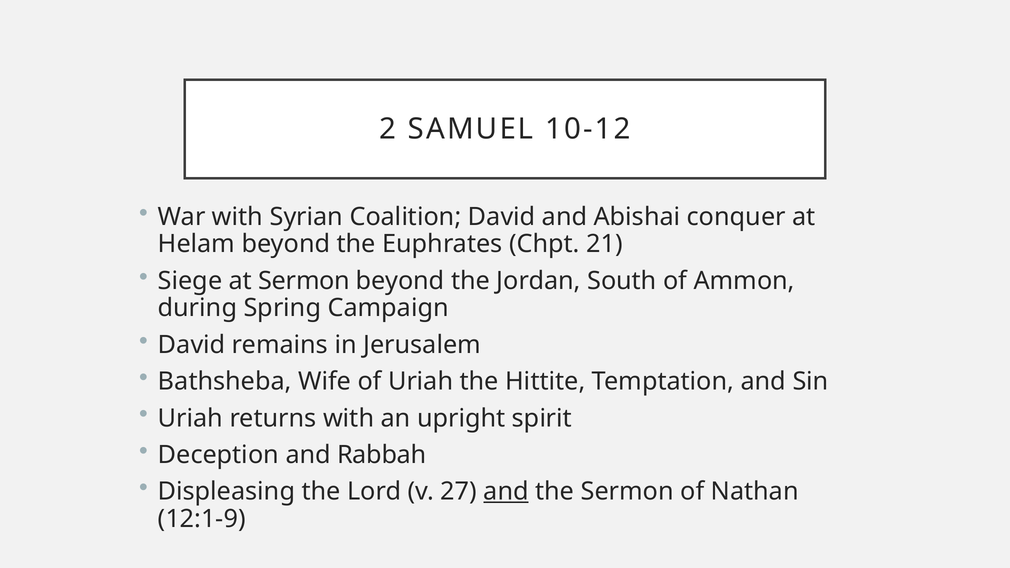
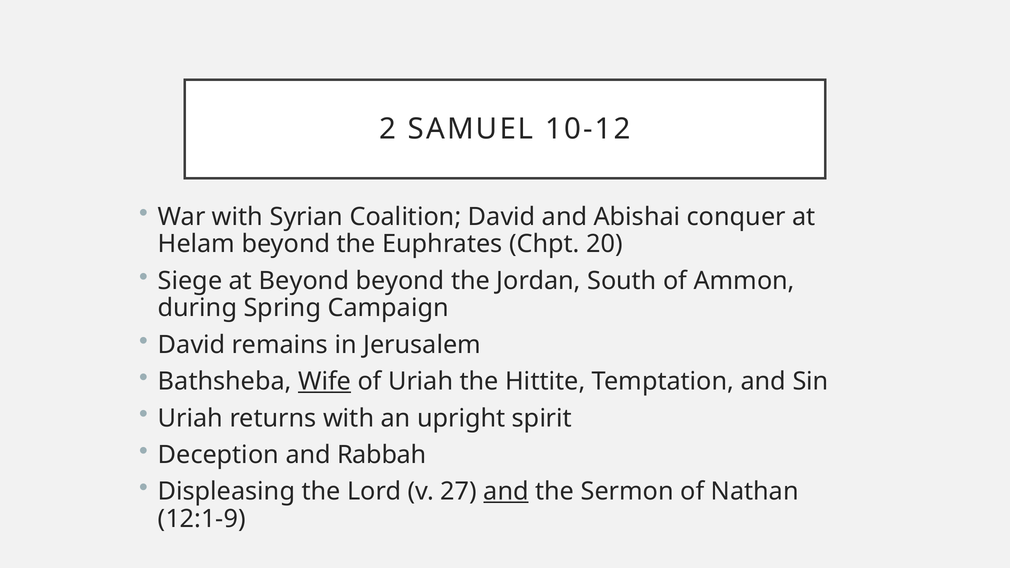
21: 21 -> 20
at Sermon: Sermon -> Beyond
Wife underline: none -> present
